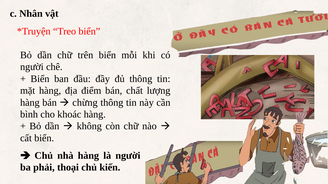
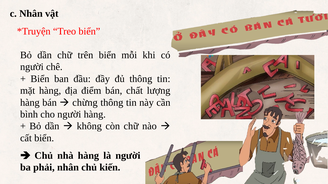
cho khoác: khoác -> người
phải thoại: thoại -> nhân
